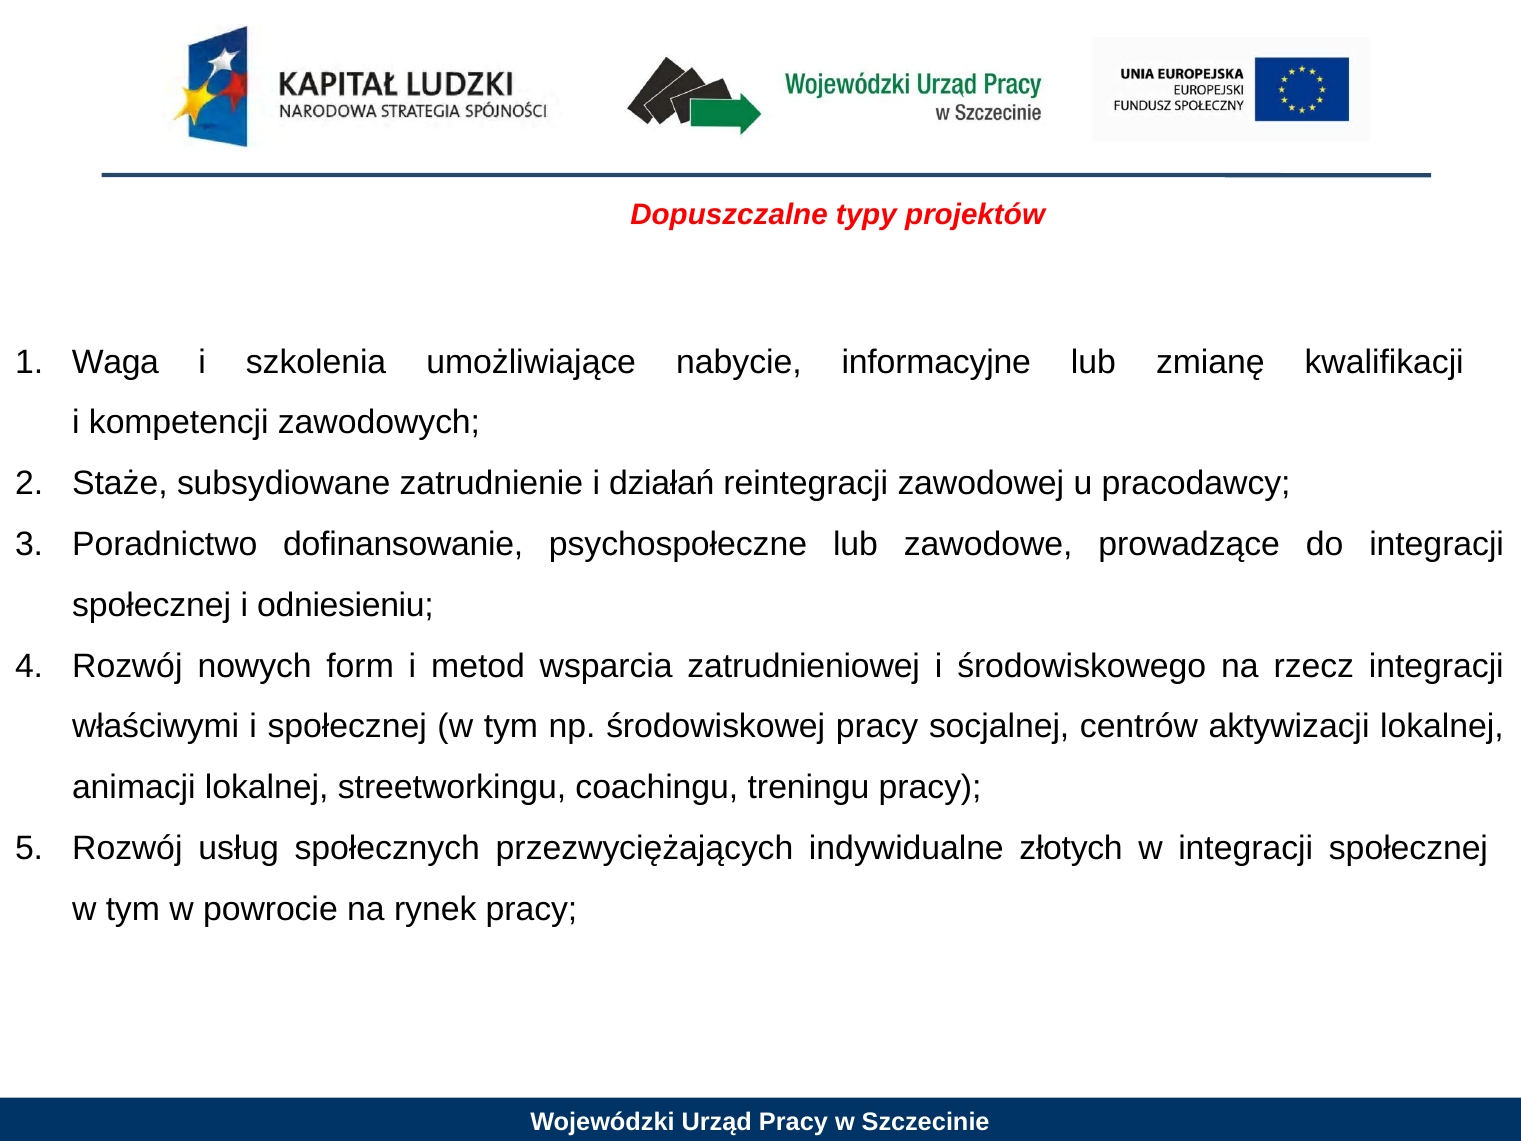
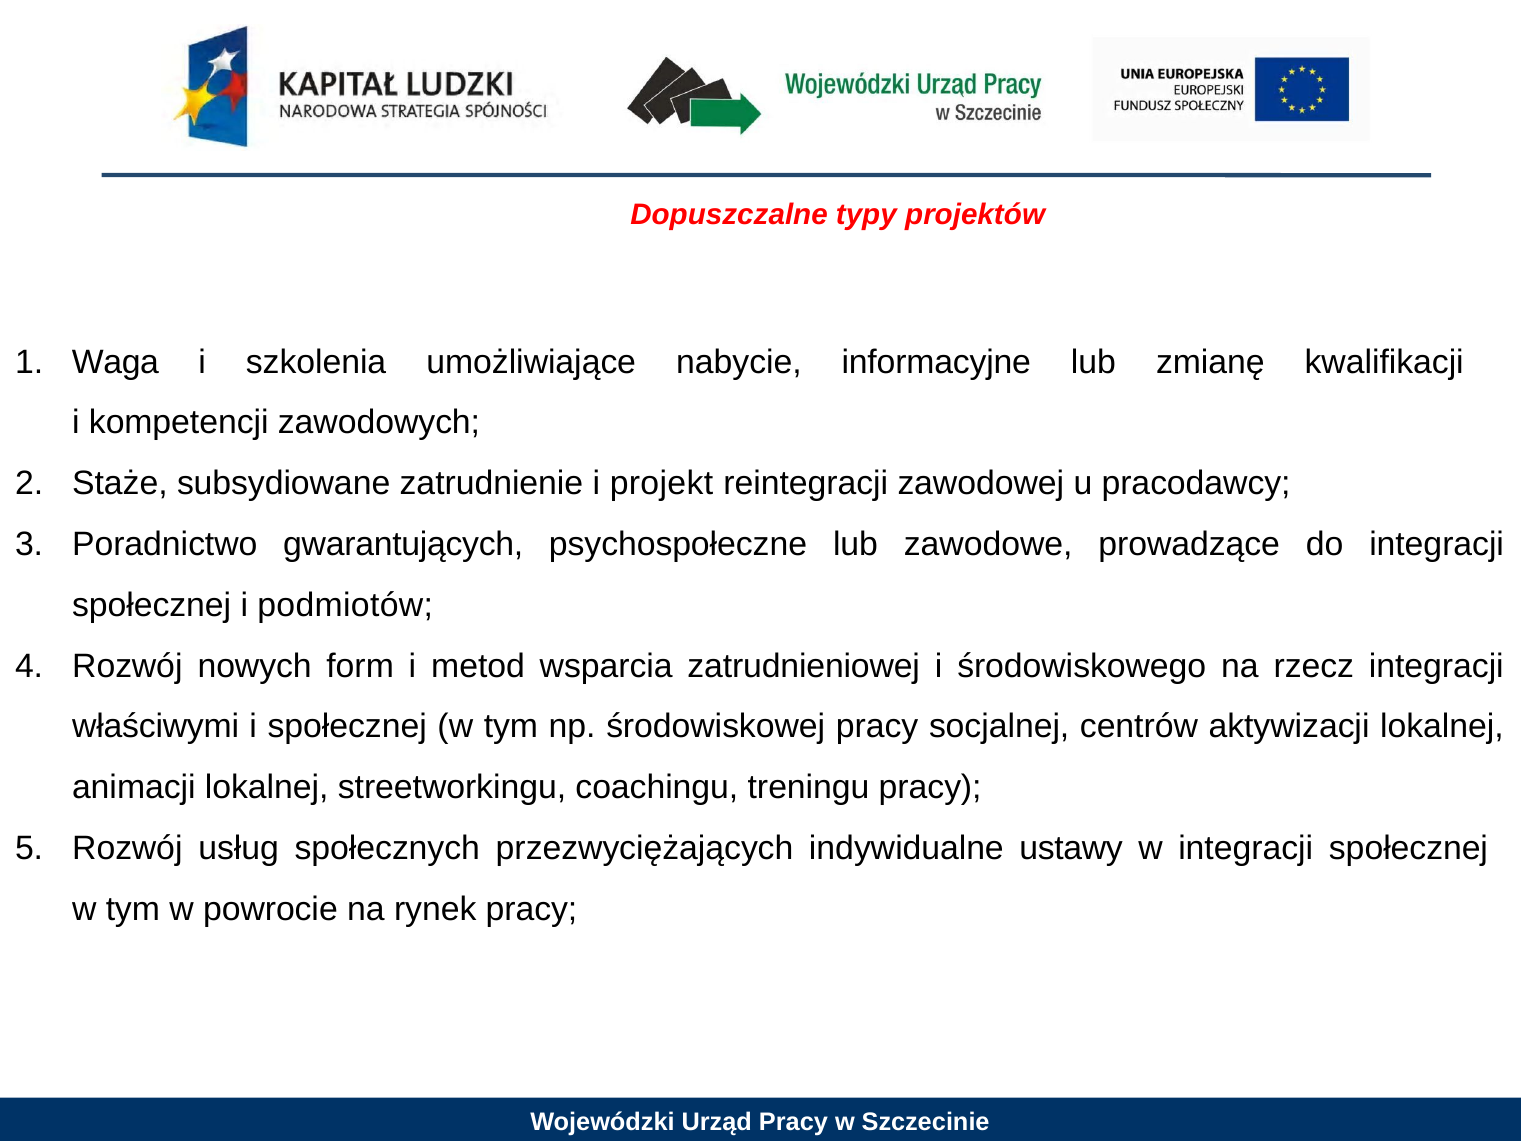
działań: działań -> projekt
dofinansowanie: dofinansowanie -> gwarantujących
odniesieniu: odniesieniu -> podmiotów
złotych: złotych -> ustawy
